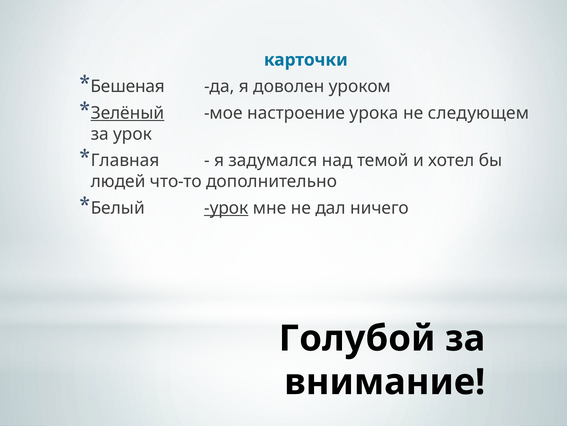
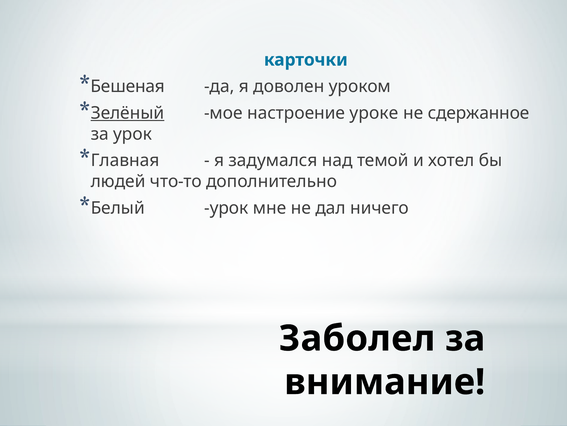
урока: урока -> уроке
следующем: следующем -> сдержанное
урок at (226, 208) underline: present -> none
Голубой: Голубой -> Заболел
